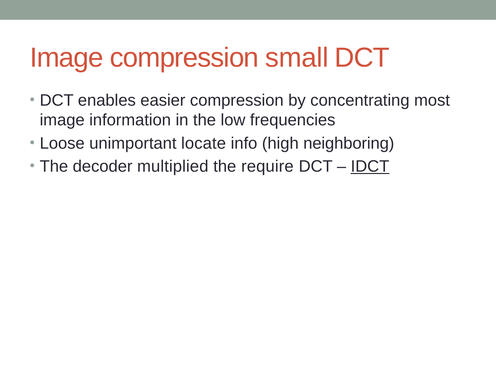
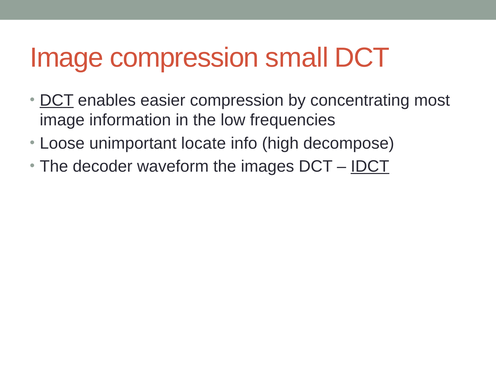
DCT at (57, 100) underline: none -> present
neighboring: neighboring -> decompose
multiplied: multiplied -> waveform
require: require -> images
